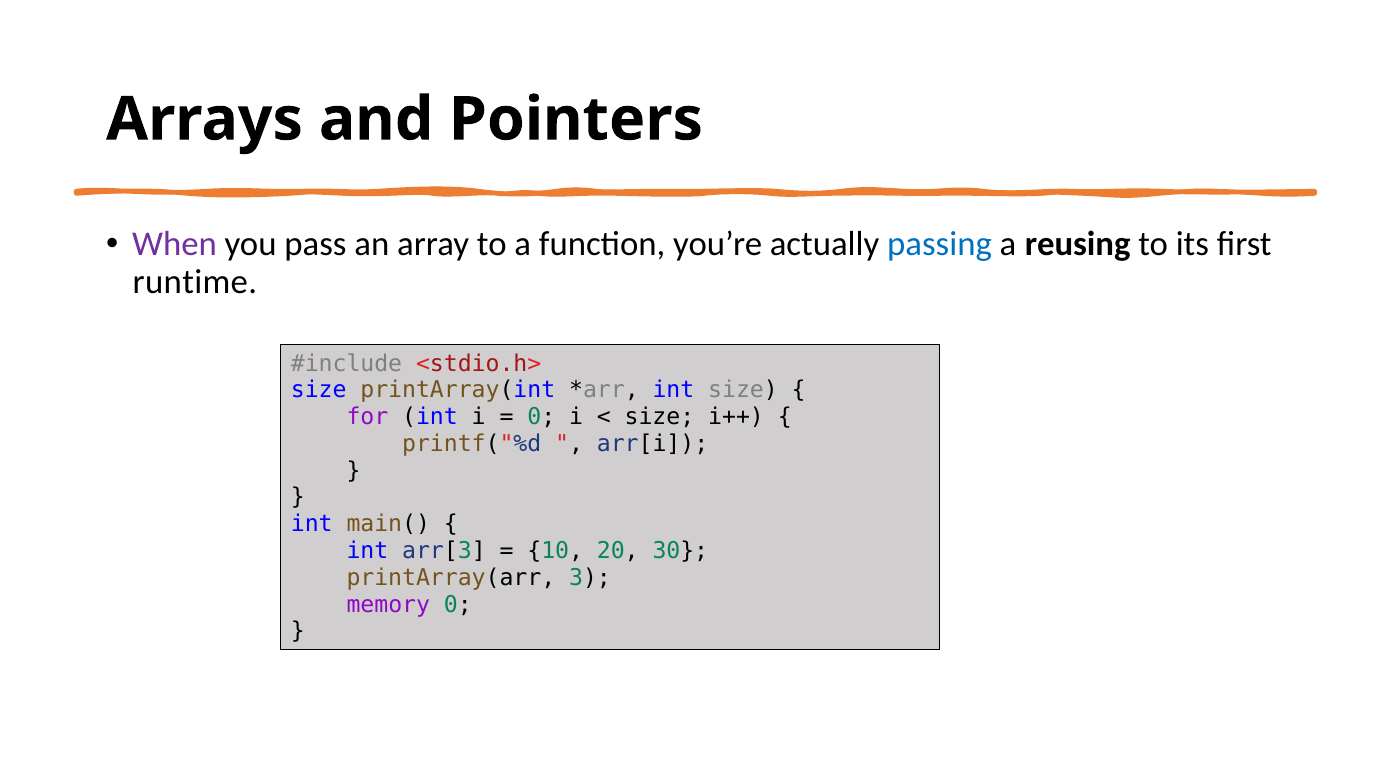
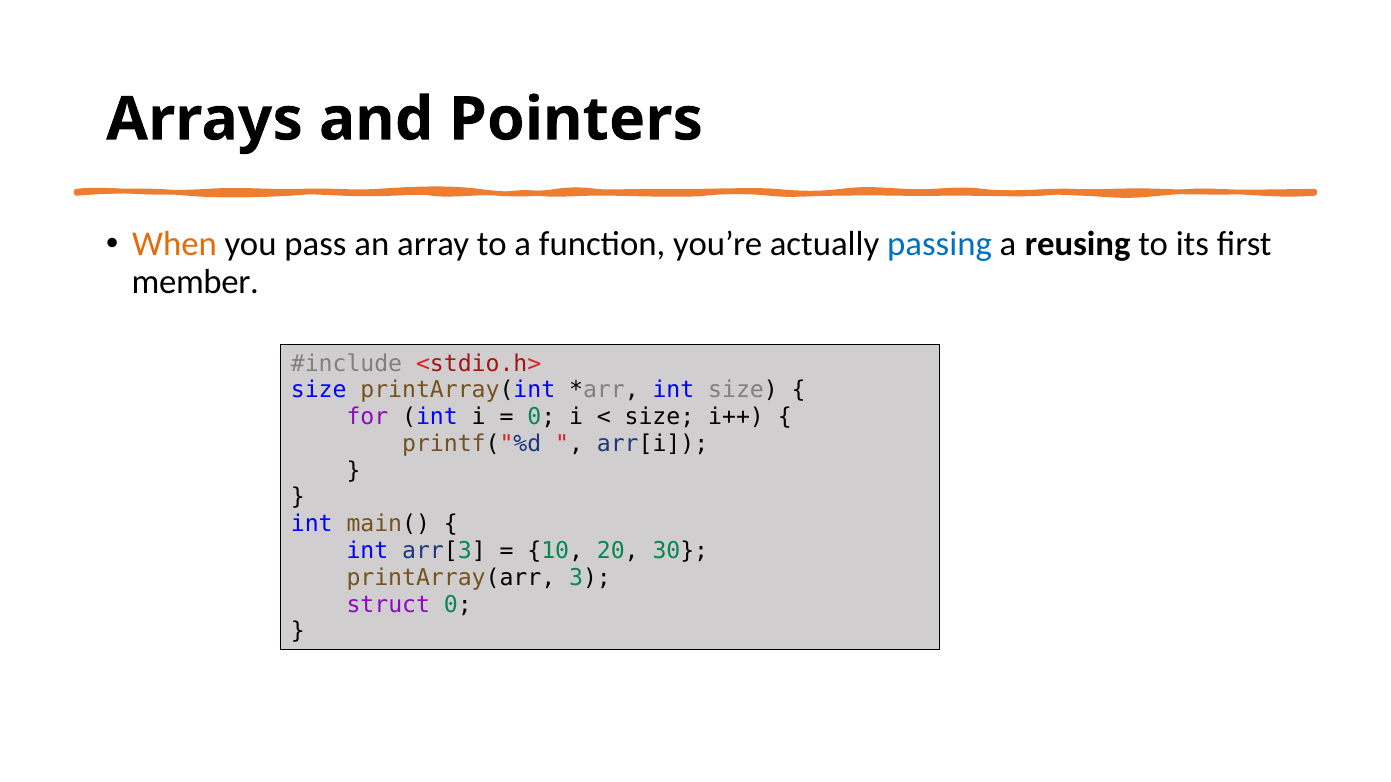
When colour: purple -> orange
runtime: runtime -> member
memory: memory -> struct
